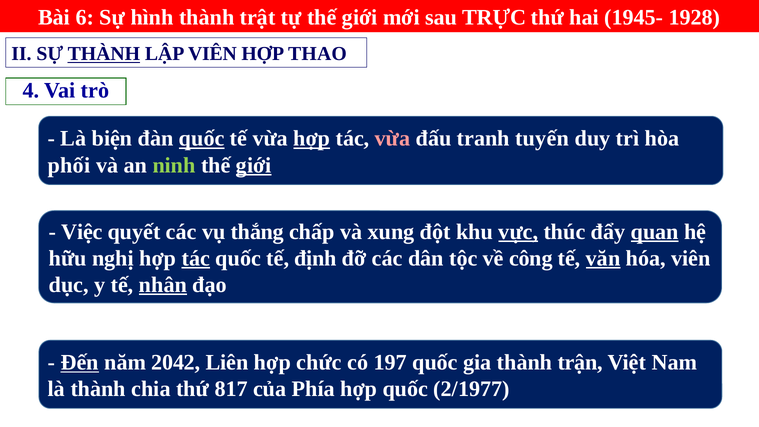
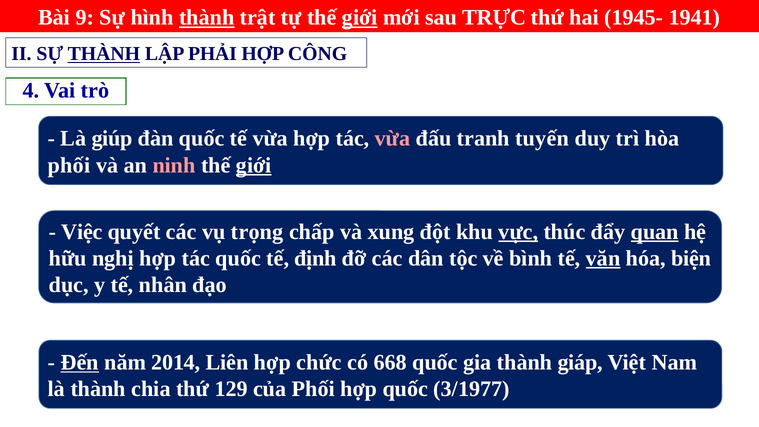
6: 6 -> 9
thành at (207, 18) underline: none -> present
giới at (360, 18) underline: none -> present
1928: 1928 -> 1941
LẬP VIÊN: VIÊN -> PHẢI
THAO: THAO -> CÔNG
biện: biện -> giúp
quốc at (202, 139) underline: present -> none
hợp at (312, 139) underline: present -> none
ninh colour: light green -> pink
thắng: thắng -> trọng
tác at (196, 258) underline: present -> none
công: công -> bình
hóa viên: viên -> biện
nhân underline: present -> none
2042: 2042 -> 2014
197: 197 -> 668
trận: trận -> giáp
817: 817 -> 129
của Phía: Phía -> Phối
2/1977: 2/1977 -> 3/1977
